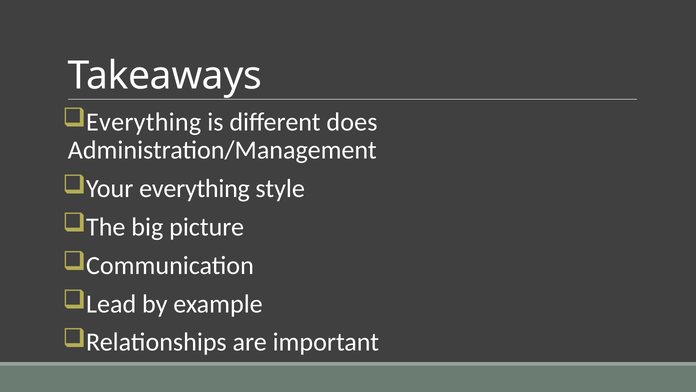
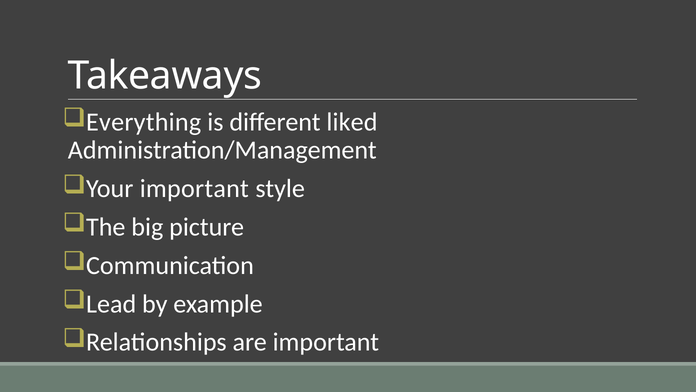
does: does -> liked
Your everything: everything -> important
